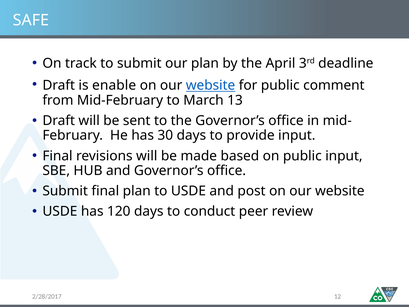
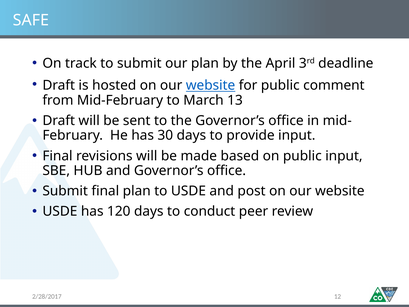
enable: enable -> hosted
